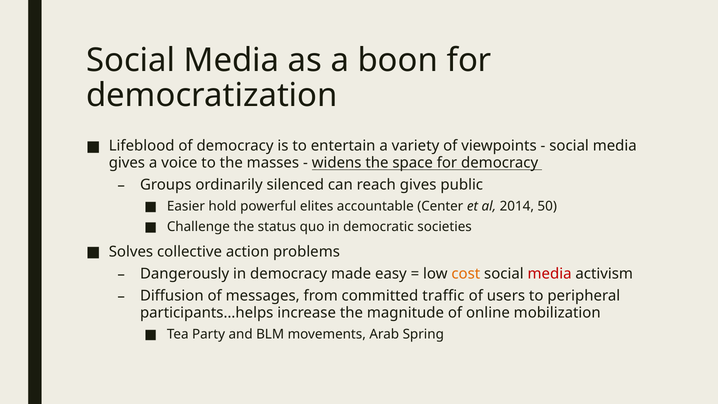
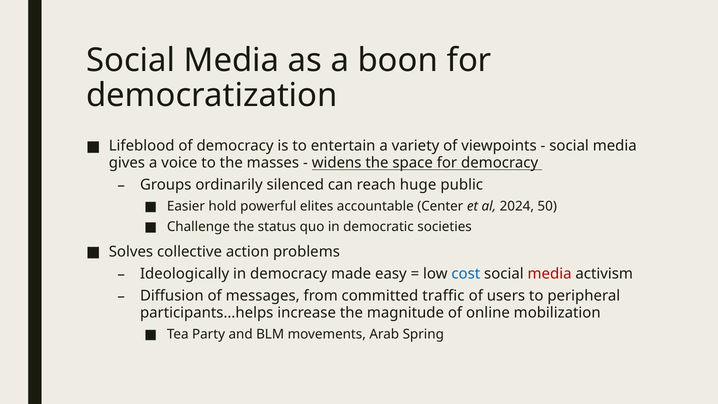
reach gives: gives -> huge
2014: 2014 -> 2024
Dangerously: Dangerously -> Ideologically
cost colour: orange -> blue
